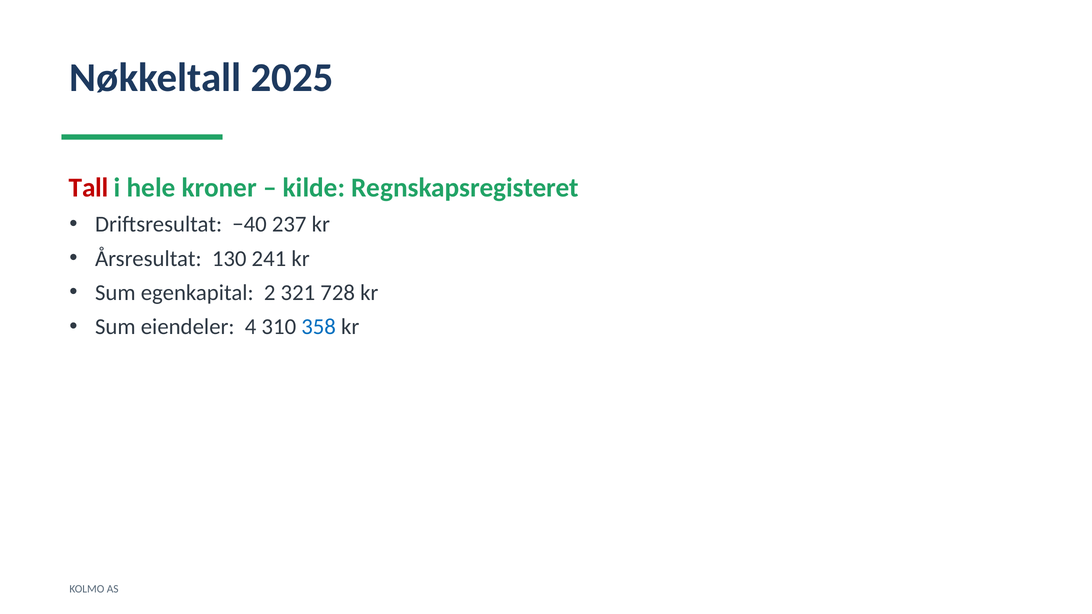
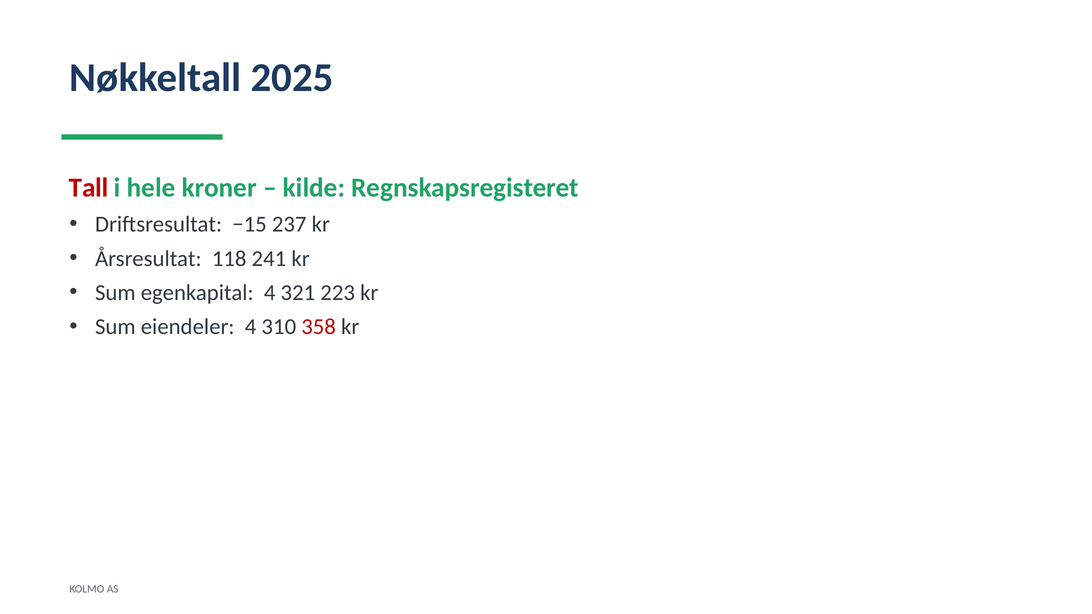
−40: −40 -> −15
130: 130 -> 118
egenkapital 2: 2 -> 4
728: 728 -> 223
358 colour: blue -> red
